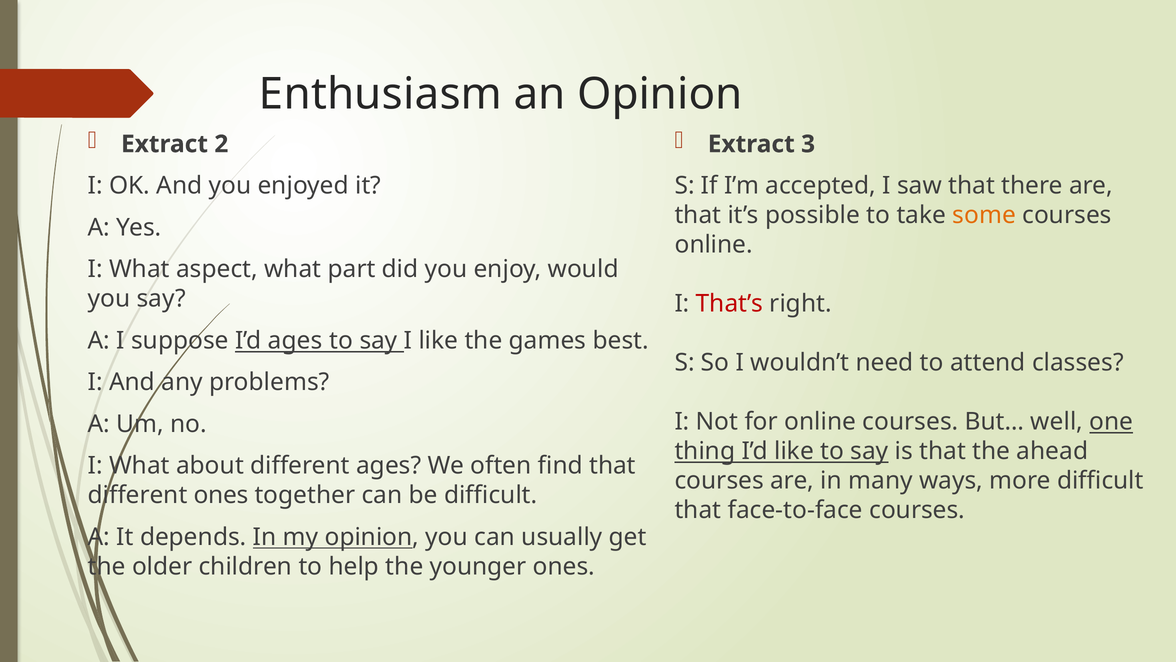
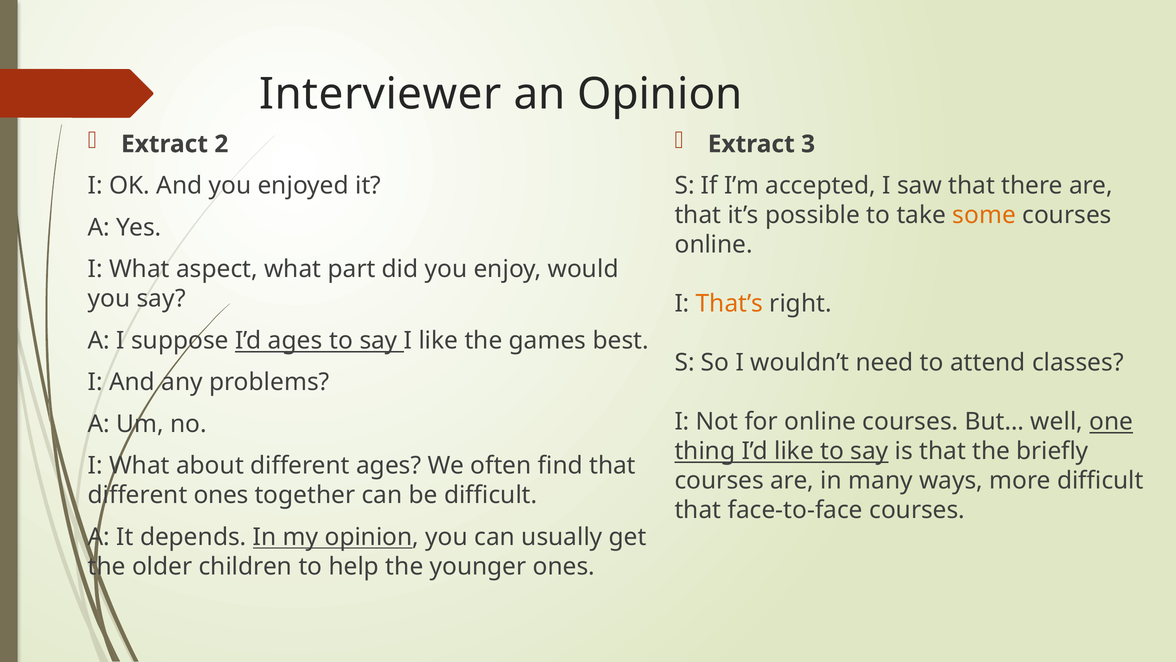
Enthusiasm: Enthusiasm -> Interviewer
That’s colour: red -> orange
ahead: ahead -> briefly
